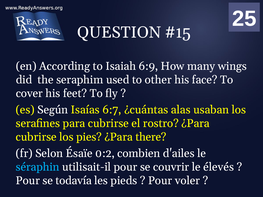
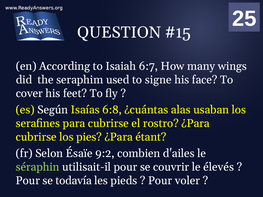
6:9: 6:9 -> 6:7
other: other -> signe
6:7: 6:7 -> 6:8
there: there -> étant
0:2: 0:2 -> 9:2
séraphin colour: light blue -> light green
